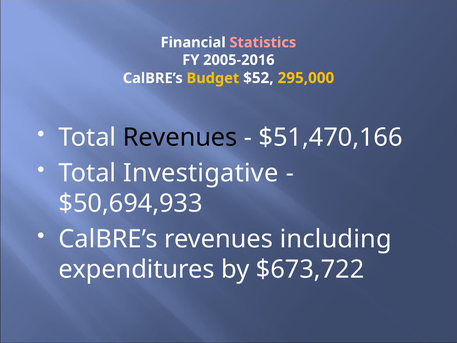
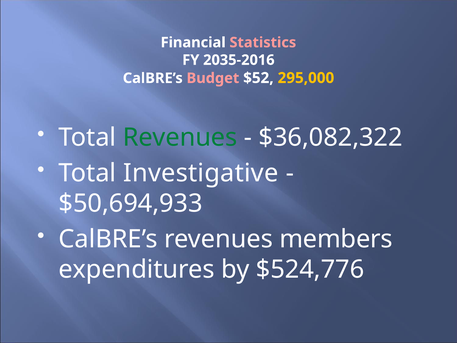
2005-2016: 2005-2016 -> 2035-2016
Budget colour: yellow -> pink
Revenues at (180, 137) colour: black -> green
$51,470,166: $51,470,166 -> $36,082,322
including: including -> members
$673,722: $673,722 -> $524,776
